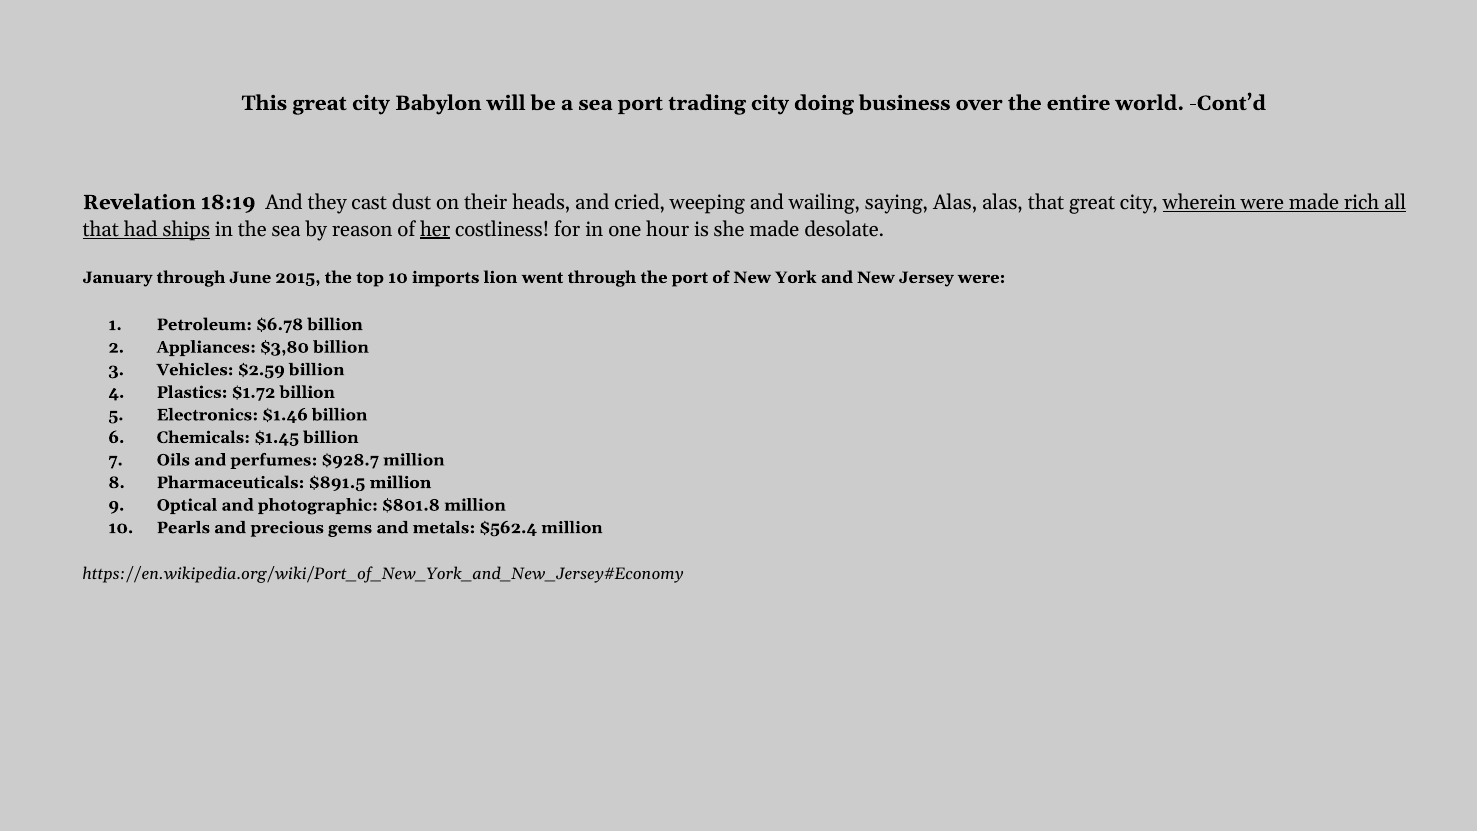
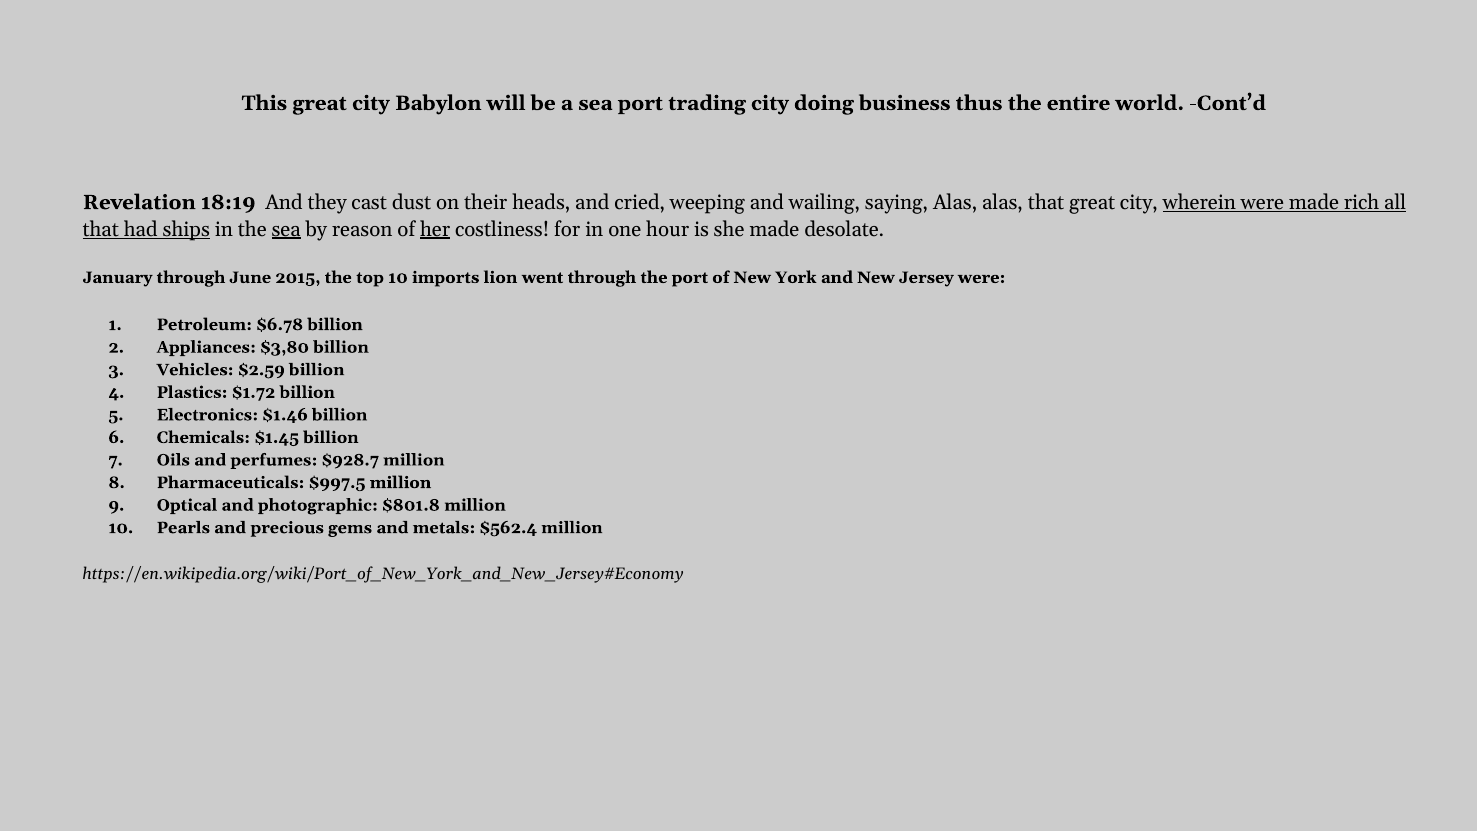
over: over -> thus
sea at (286, 229) underline: none -> present
$891.5: $891.5 -> $997.5
